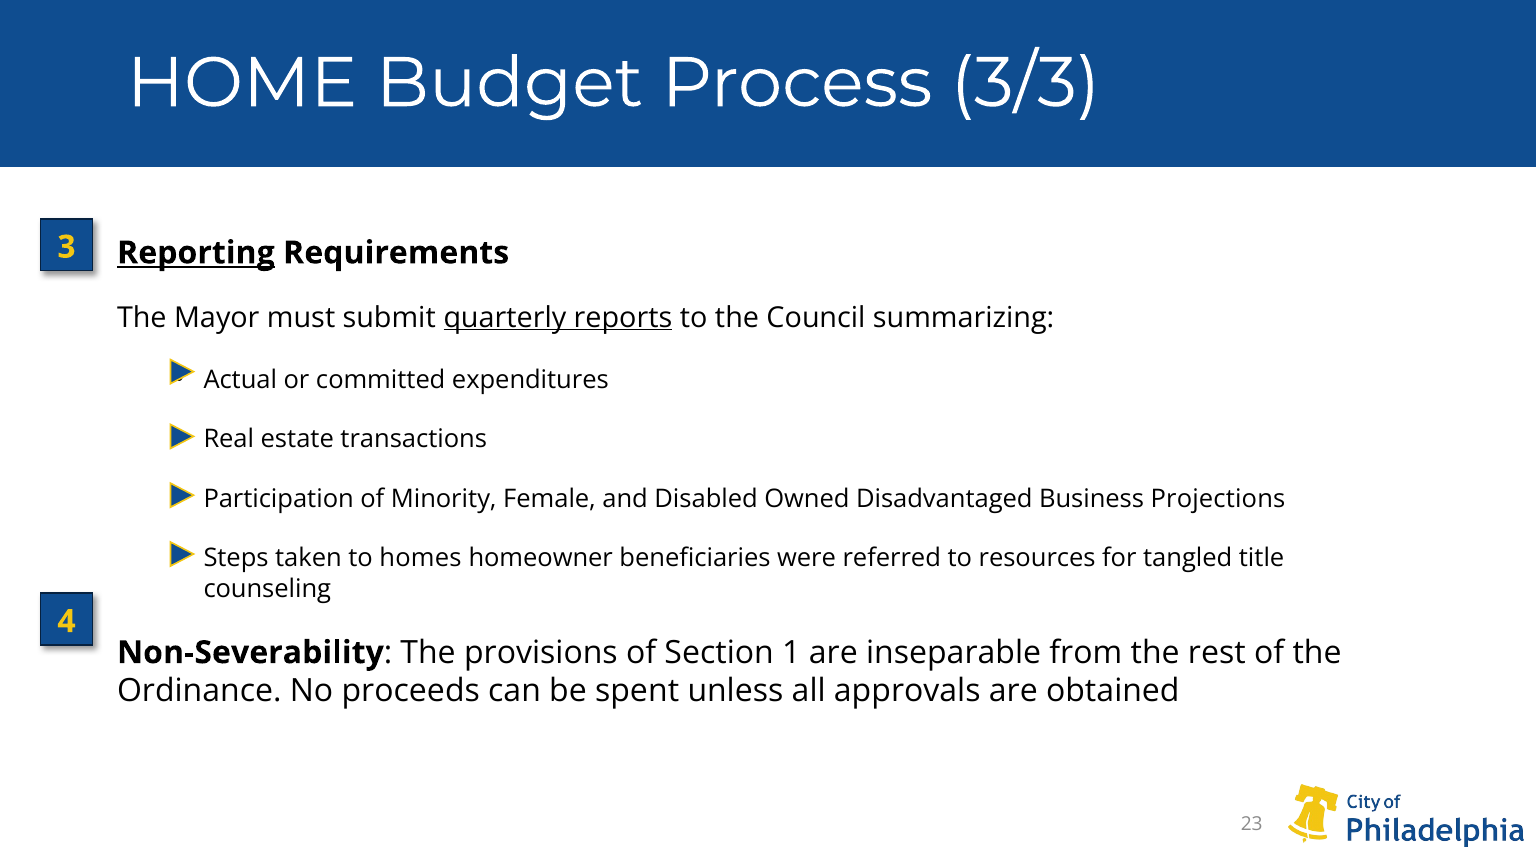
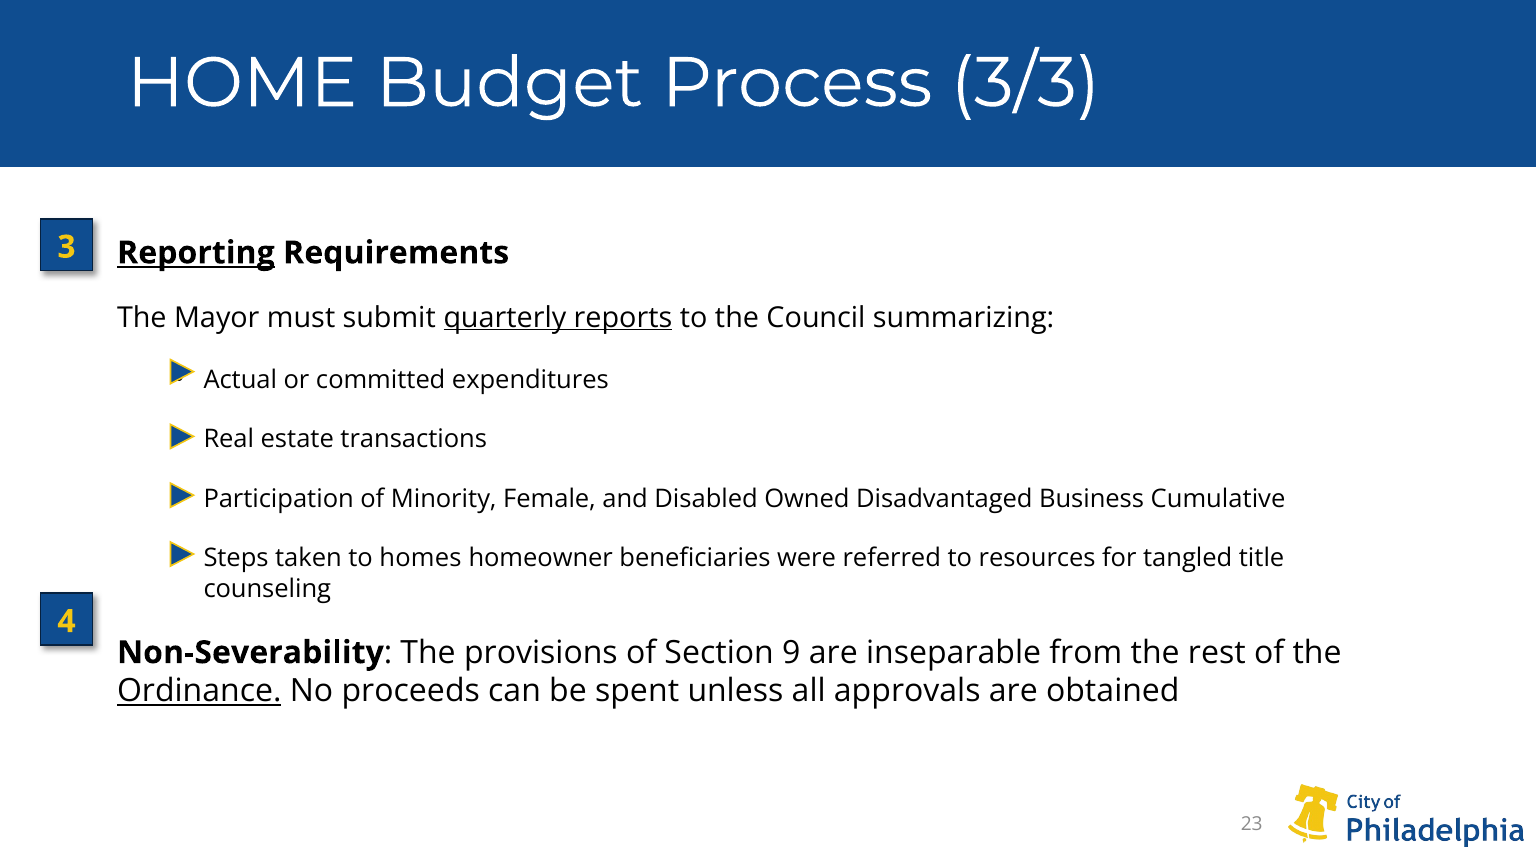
Projections: Projections -> Cumulative
1: 1 -> 9
Ordinance underline: none -> present
